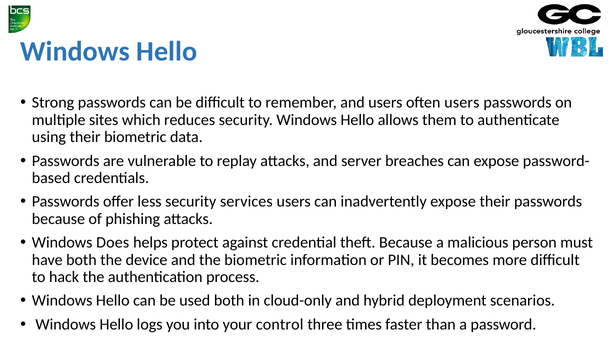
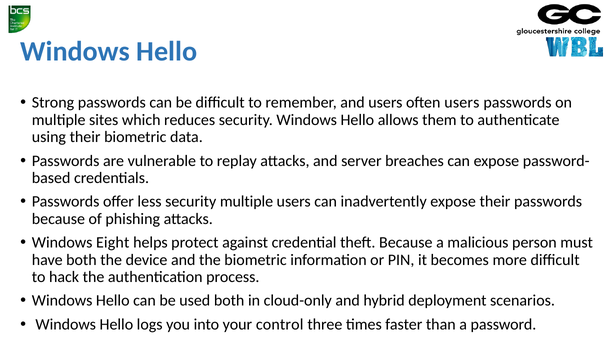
security services: services -> multiple
Does: Does -> Eight
